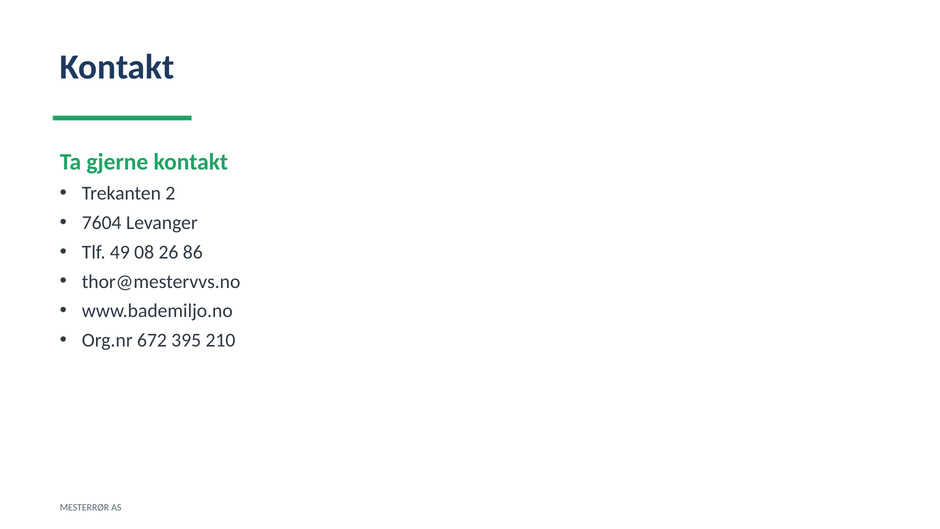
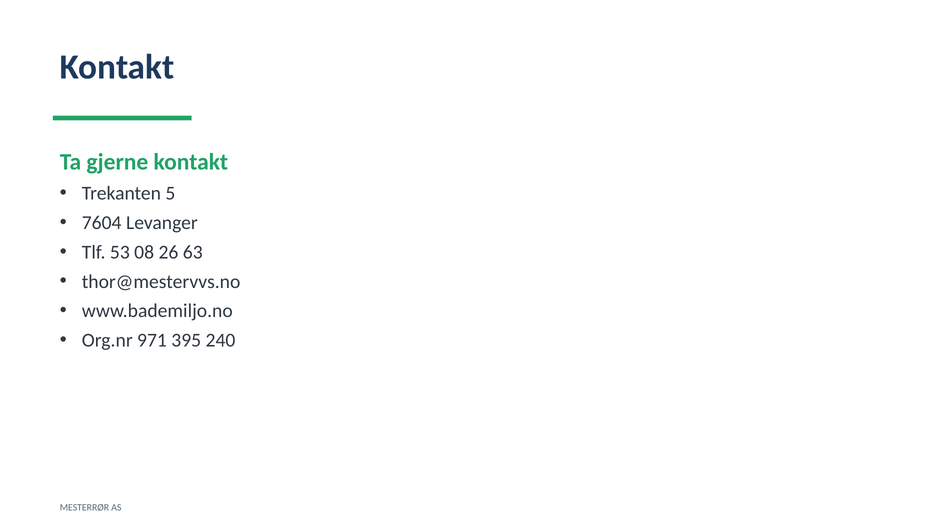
2: 2 -> 5
49: 49 -> 53
86: 86 -> 63
672: 672 -> 971
210: 210 -> 240
